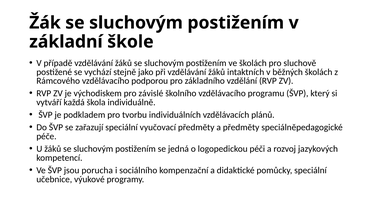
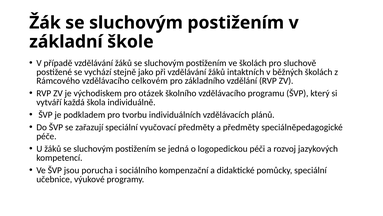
podporou: podporou -> celkovém
závislé: závislé -> otázek
